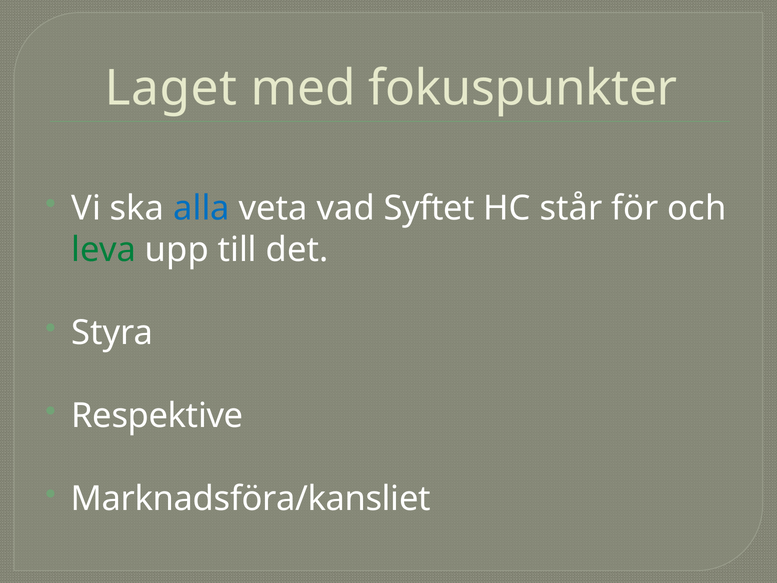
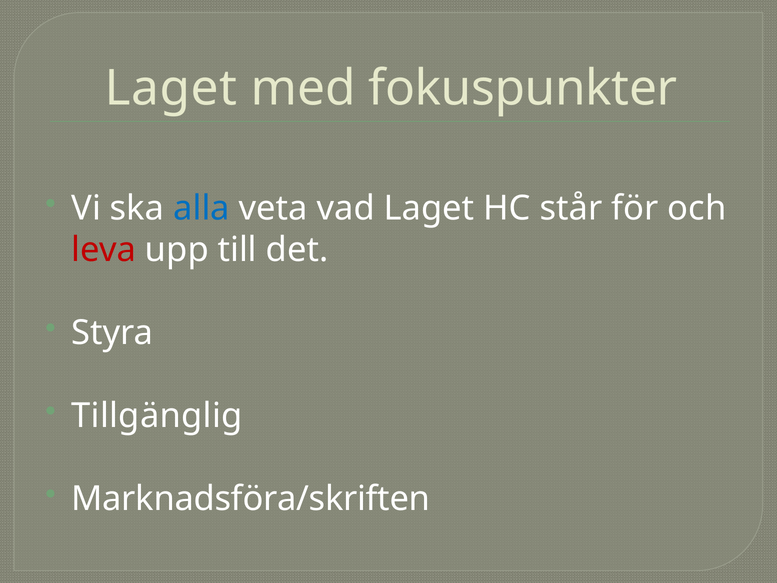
vad Syftet: Syftet -> Laget
leva colour: green -> red
Respektive: Respektive -> Tillgänglig
Marknadsföra/kansliet: Marknadsföra/kansliet -> Marknadsföra/skriften
